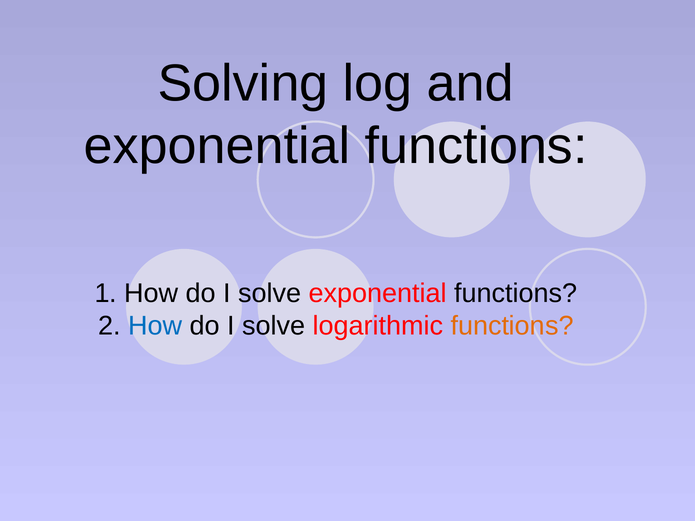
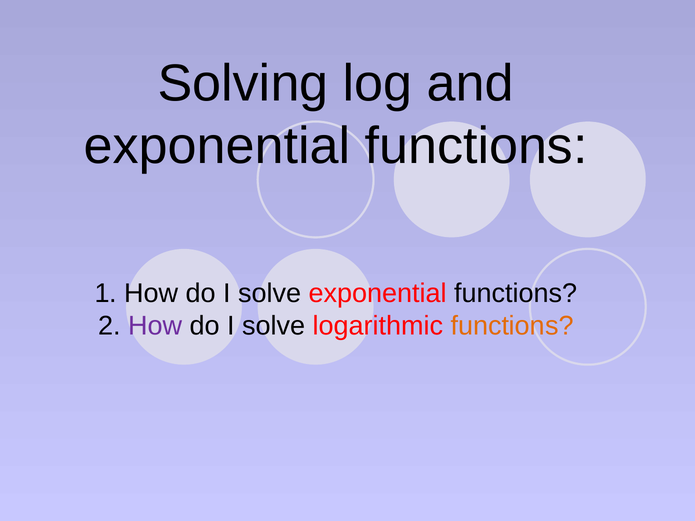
How at (155, 326) colour: blue -> purple
